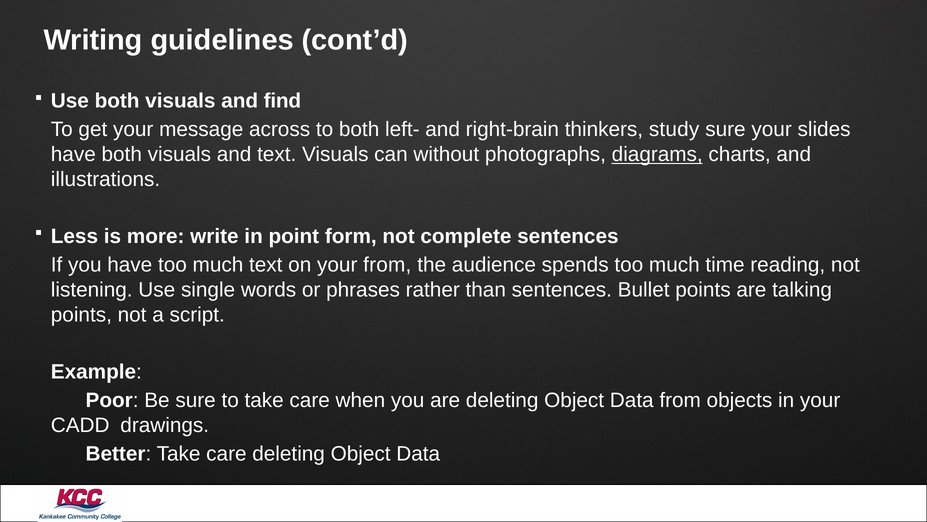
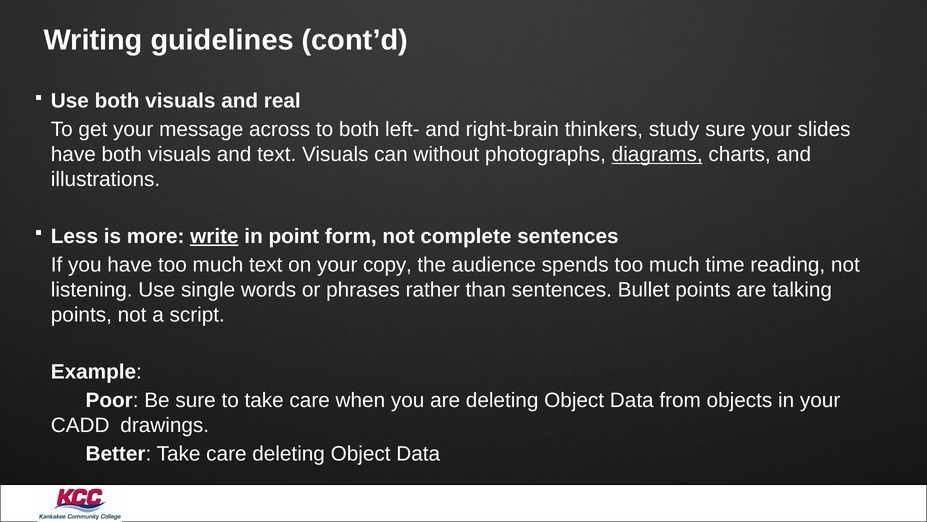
find: find -> real
write underline: none -> present
your from: from -> copy
